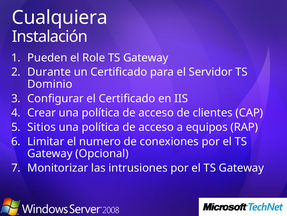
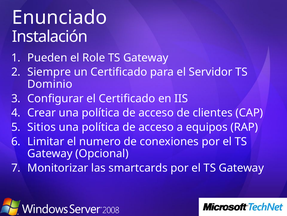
Cualquiera: Cualquiera -> Enunciado
Durante: Durante -> Siempre
intrusiones: intrusiones -> smartcards
